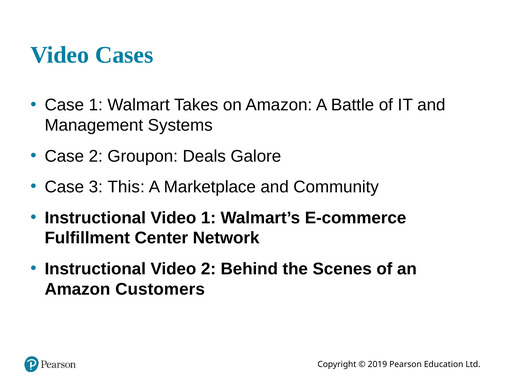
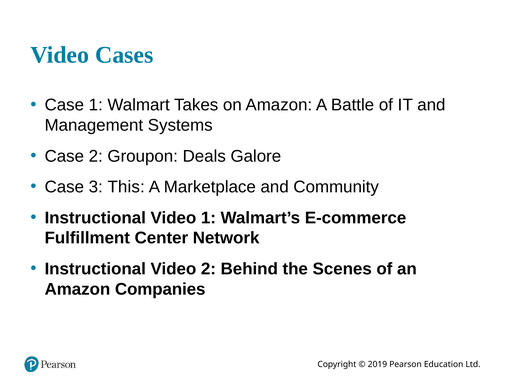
Customers: Customers -> Companies
